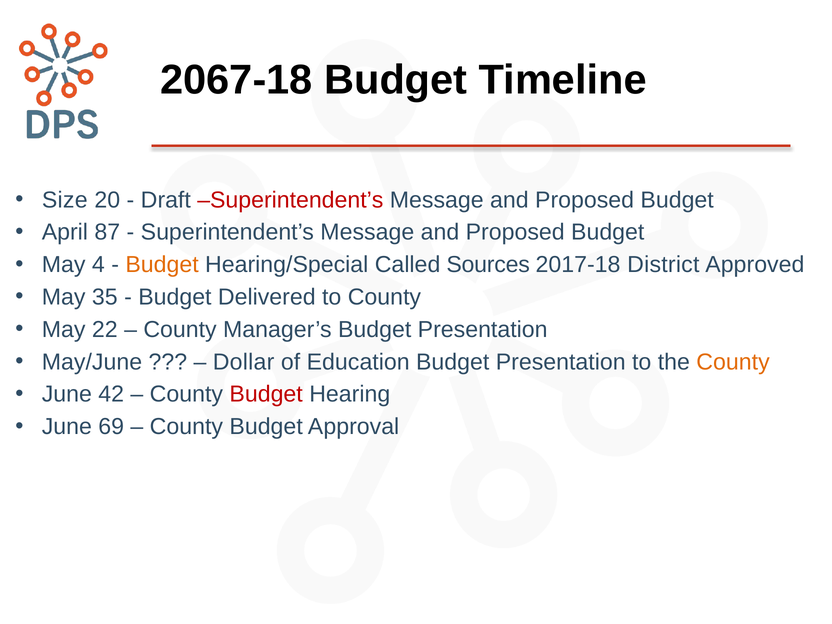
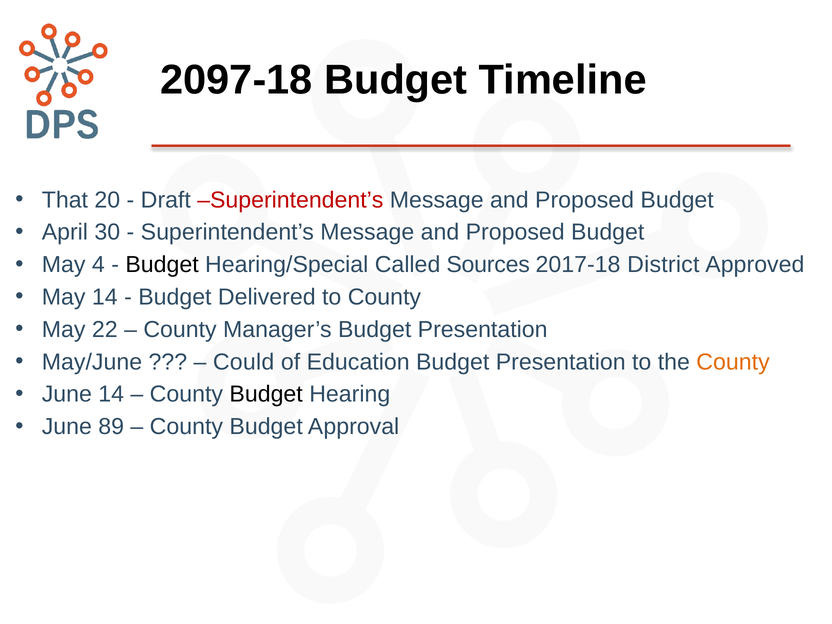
2067-18: 2067-18 -> 2097-18
Size: Size -> That
87: 87 -> 30
Budget at (162, 265) colour: orange -> black
May 35: 35 -> 14
Dollar: Dollar -> Could
June 42: 42 -> 14
Budget at (266, 394) colour: red -> black
69: 69 -> 89
